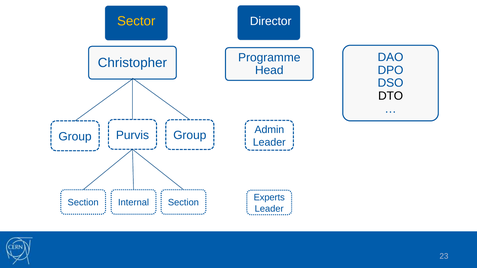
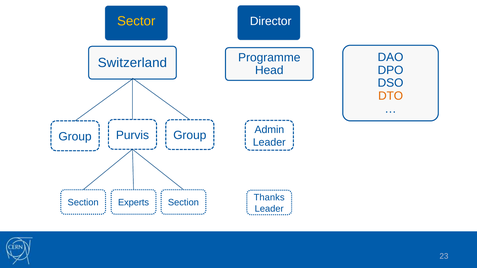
Christopher: Christopher -> Switzerland
DTO colour: black -> orange
Experts: Experts -> Thanks
Internal: Internal -> Experts
